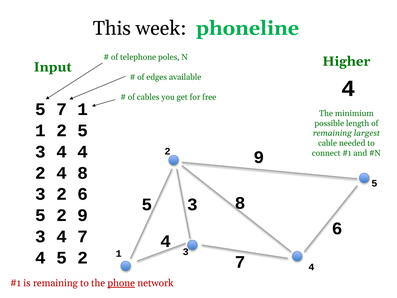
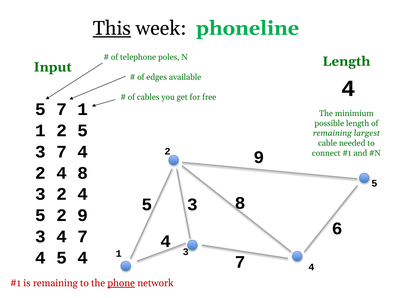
This underline: none -> present
Input Higher: Higher -> Length
4 at (62, 152): 4 -> 7
3 2 6: 6 -> 4
4 5 2: 2 -> 4
